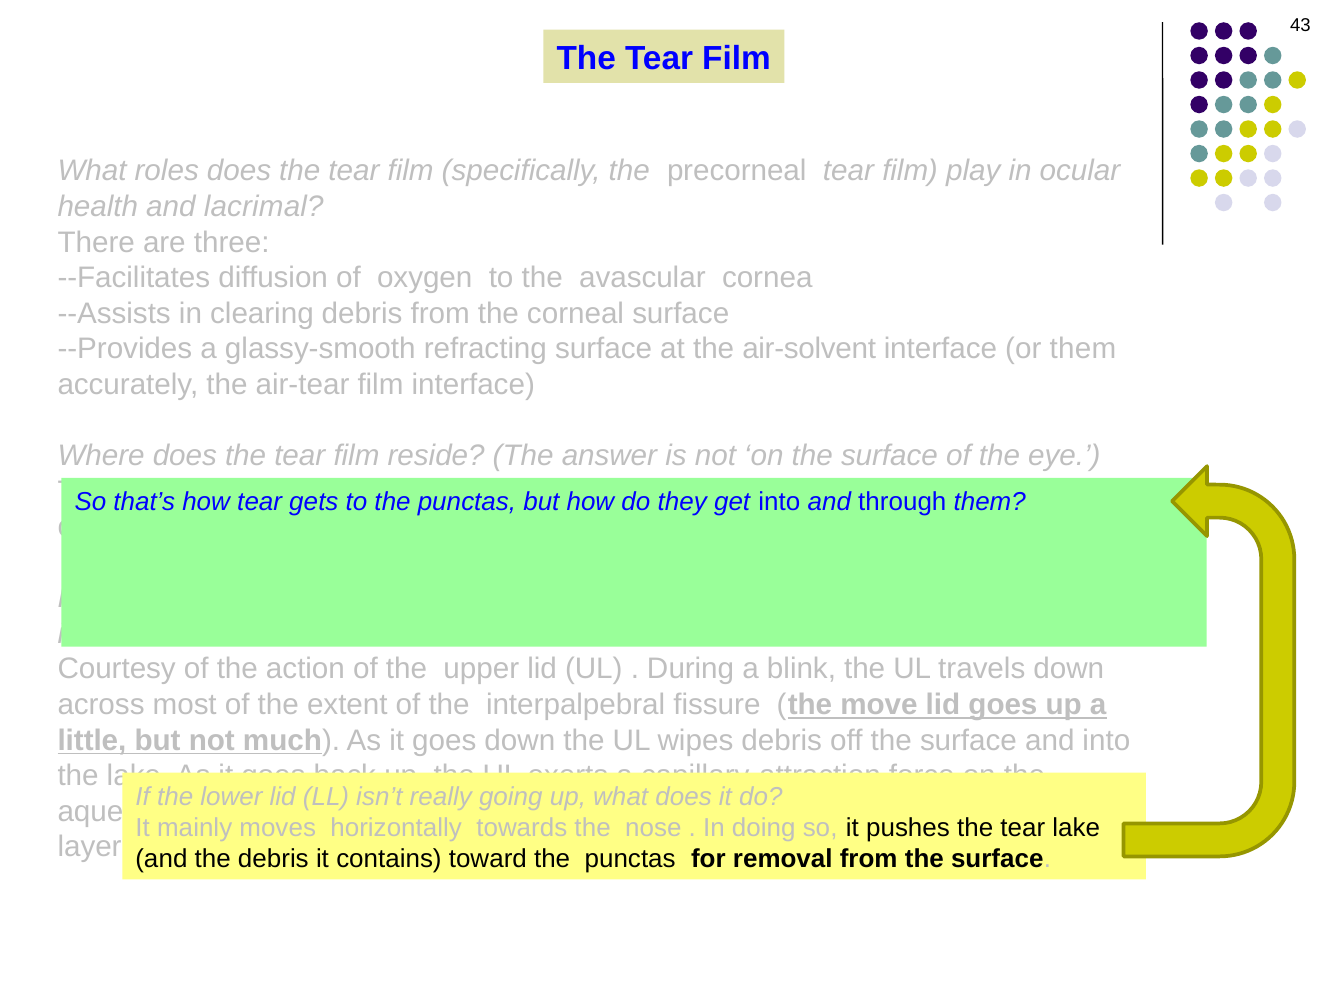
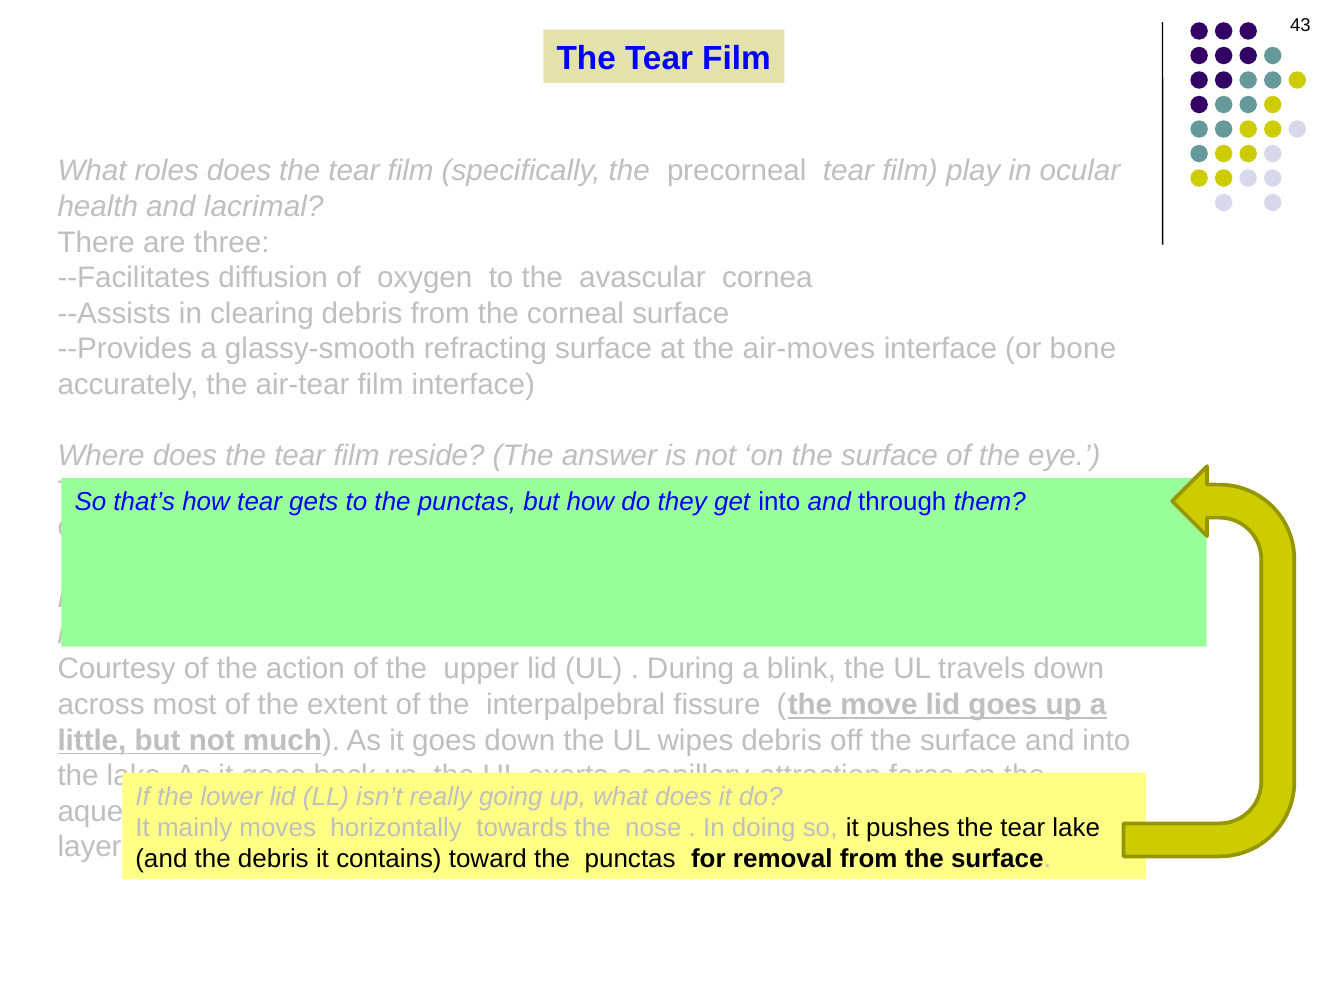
air-solvent: air-solvent -> air-moves
or them: them -> bone
